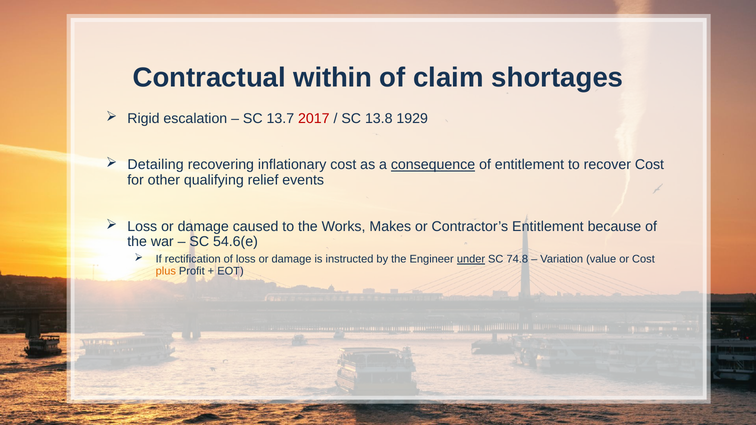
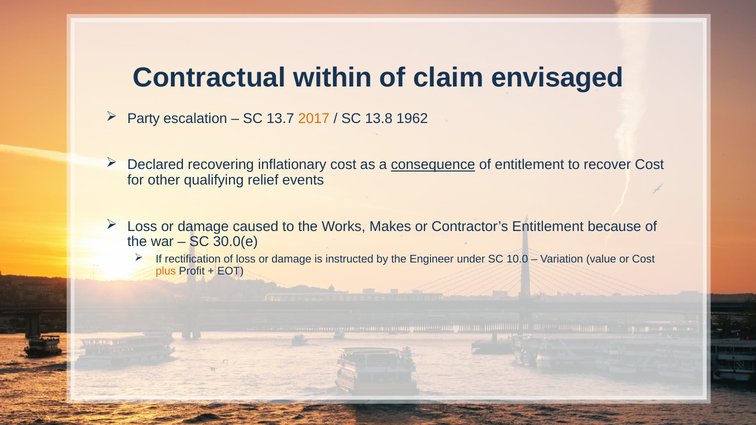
shortages: shortages -> envisaged
Rigid: Rigid -> Party
2017 colour: red -> orange
1929: 1929 -> 1962
Detailing: Detailing -> Declared
54.6(e: 54.6(e -> 30.0(e
under underline: present -> none
74.8: 74.8 -> 10.0
